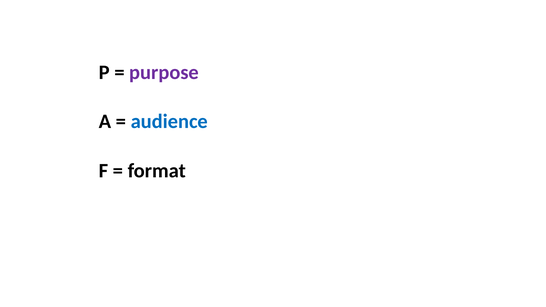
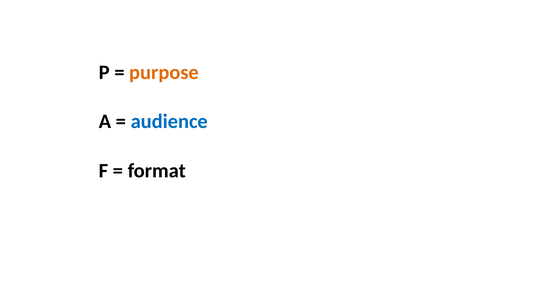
purpose colour: purple -> orange
